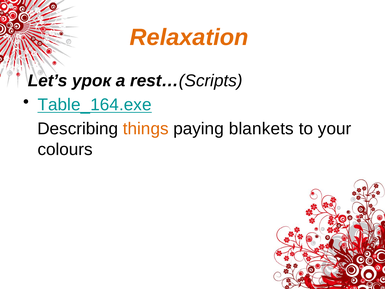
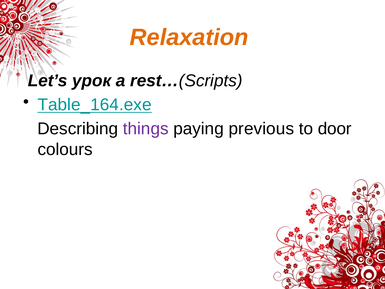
things colour: orange -> purple
blankets: blankets -> previous
your: your -> door
